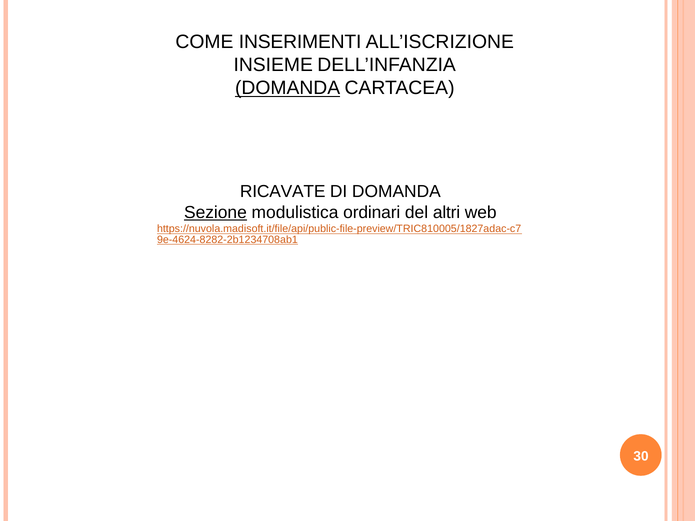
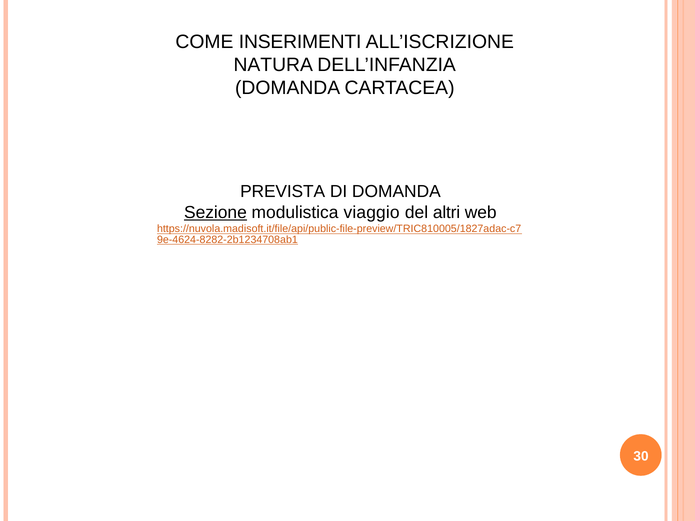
INSIEME: INSIEME -> NATURA
DOMANDA at (288, 88) underline: present -> none
RICAVATE: RICAVATE -> PREVISTA
ordinari: ordinari -> viaggio
